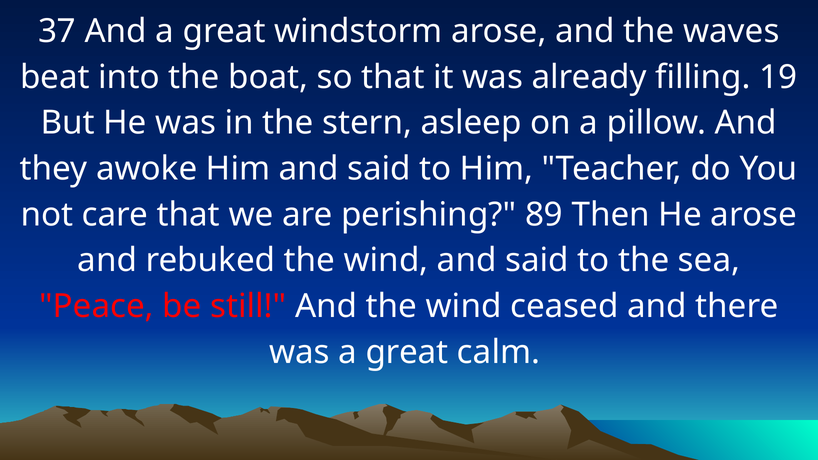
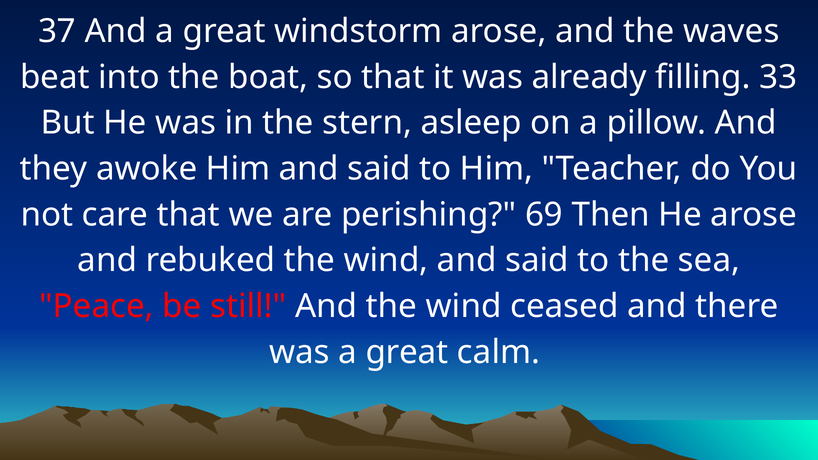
19: 19 -> 33
89: 89 -> 69
